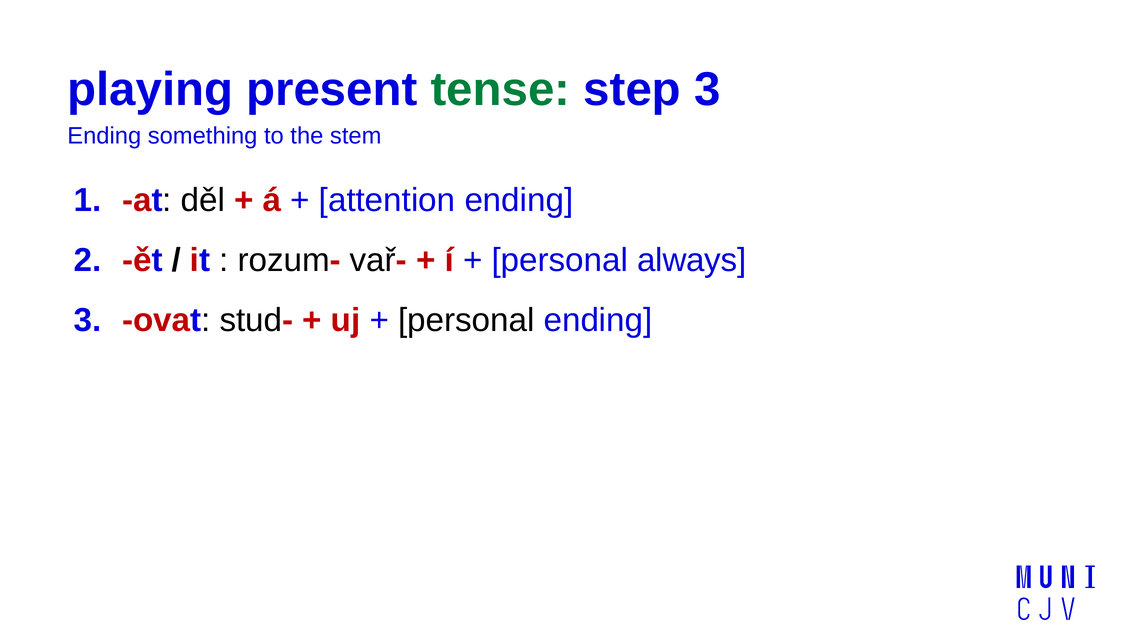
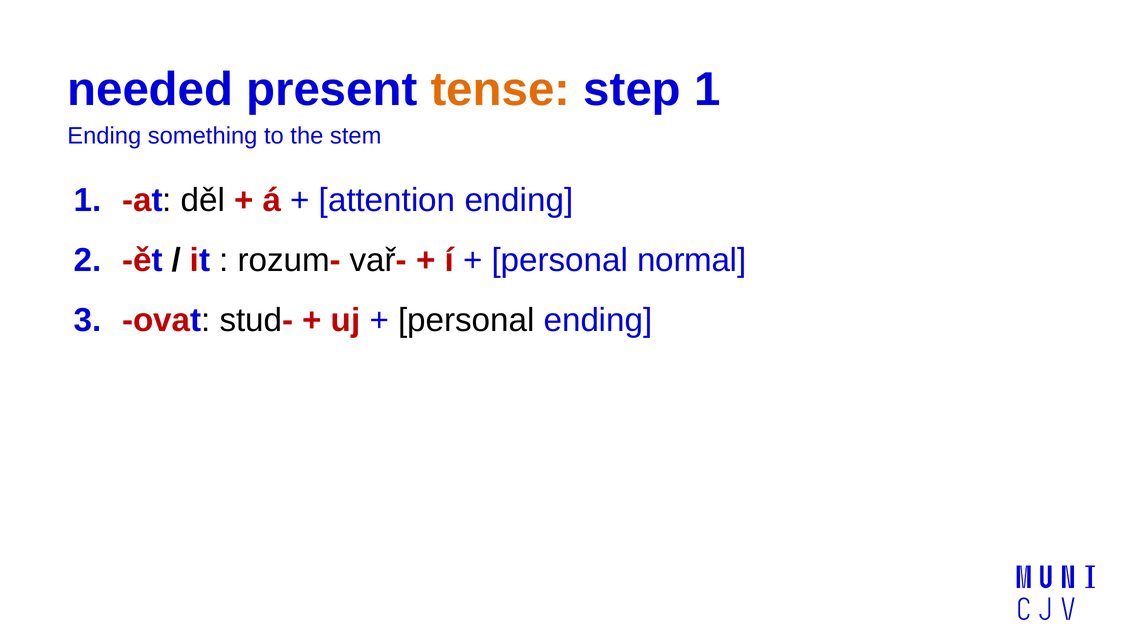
playing: playing -> needed
tense colour: green -> orange
step 3: 3 -> 1
always: always -> normal
